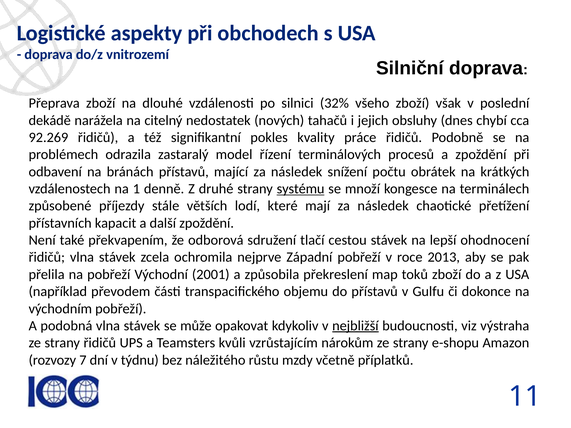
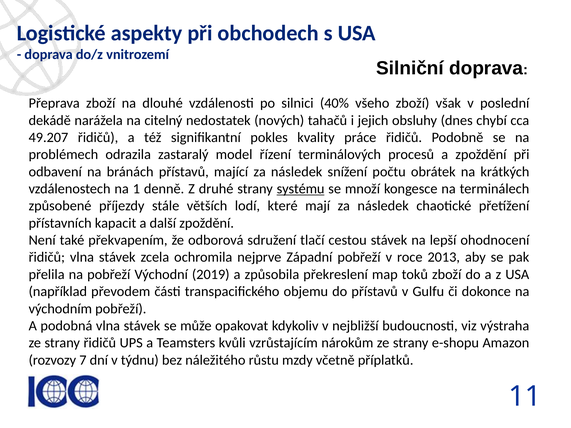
32%: 32% -> 40%
92.269: 92.269 -> 49.207
2001: 2001 -> 2019
nejbližší underline: present -> none
